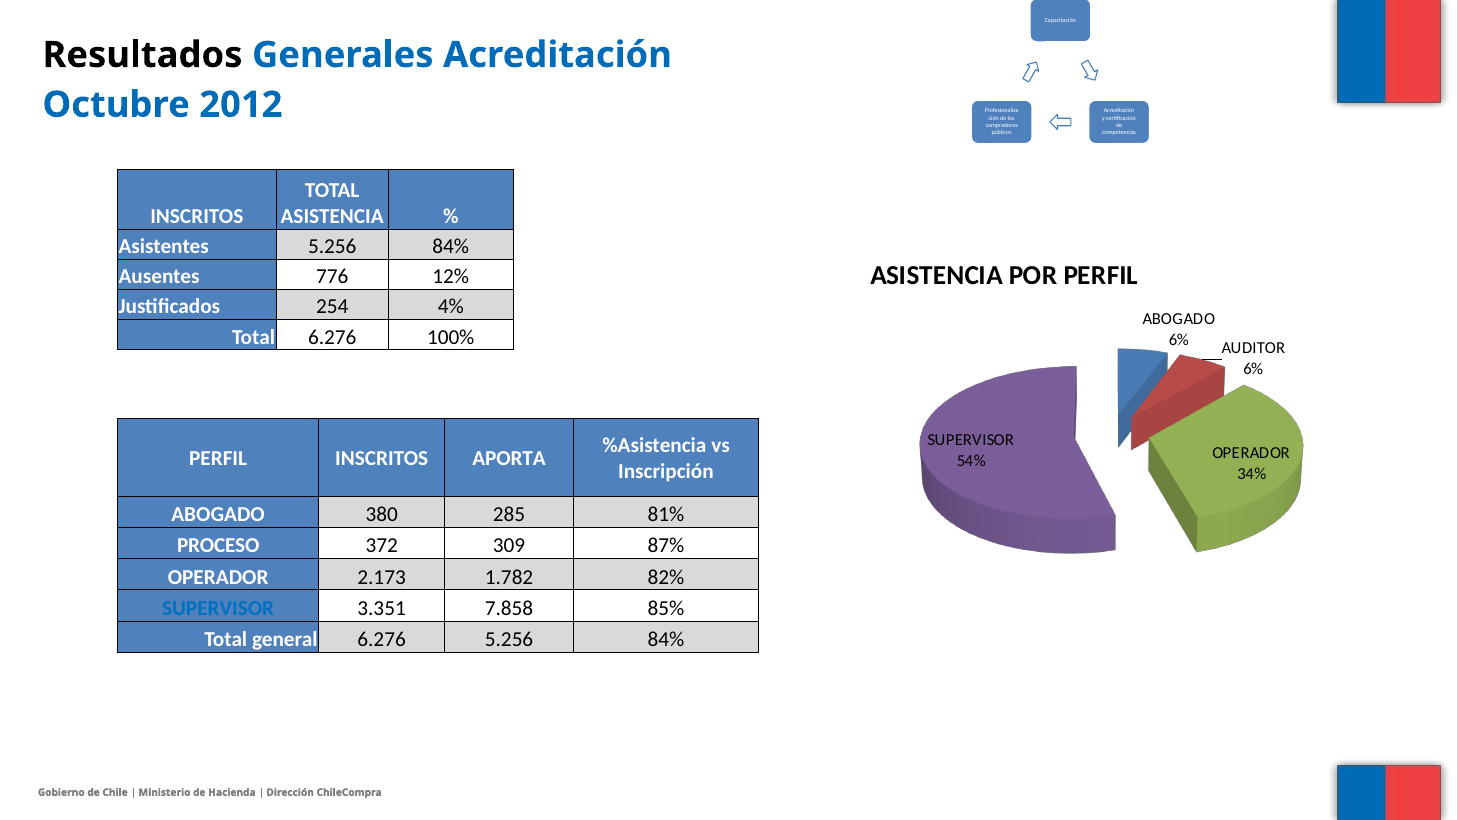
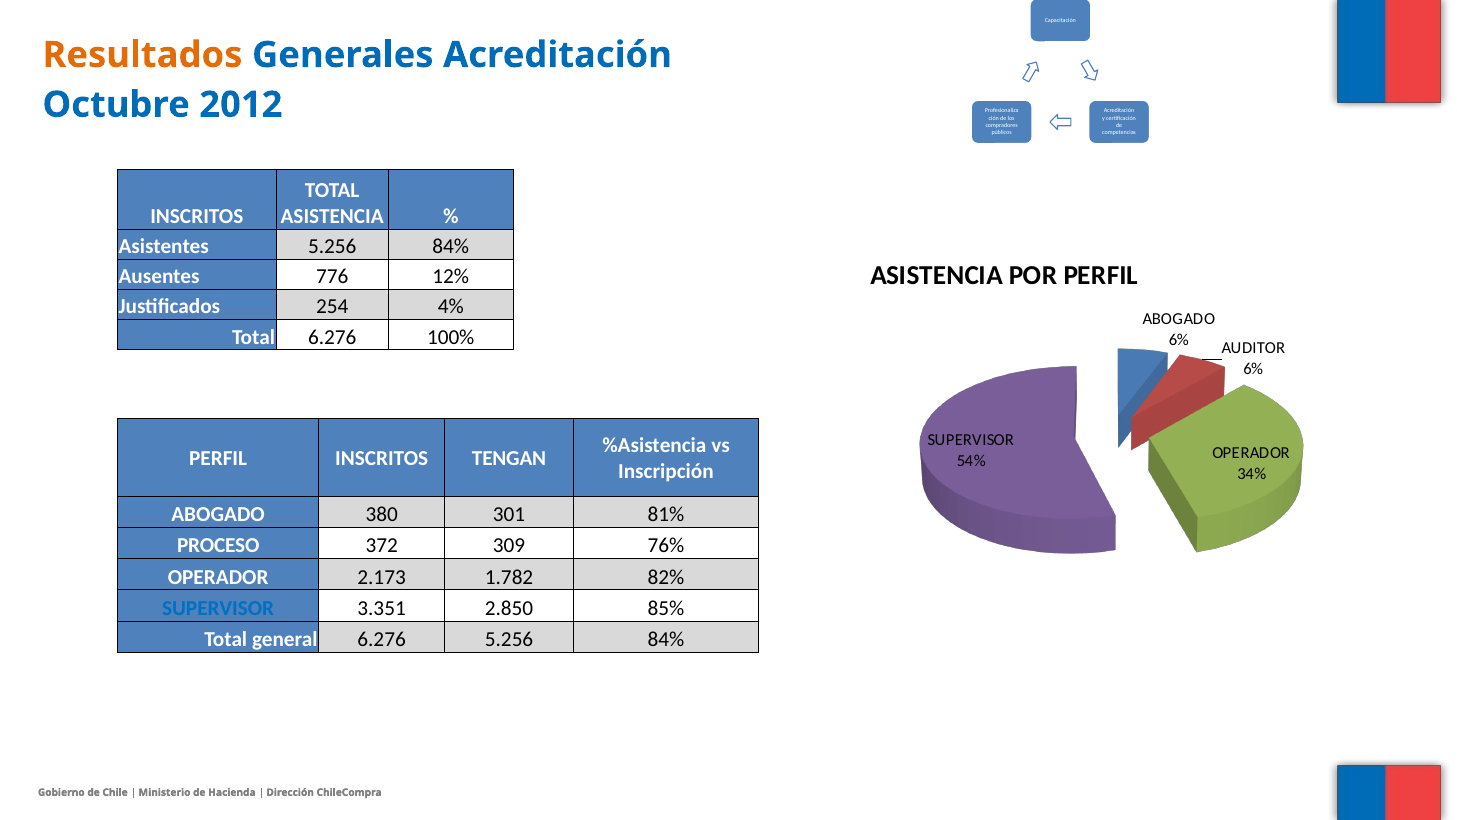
Resultados colour: black -> orange
APORTA: APORTA -> TENGAN
285: 285 -> 301
87%: 87% -> 76%
7.858: 7.858 -> 2.850
